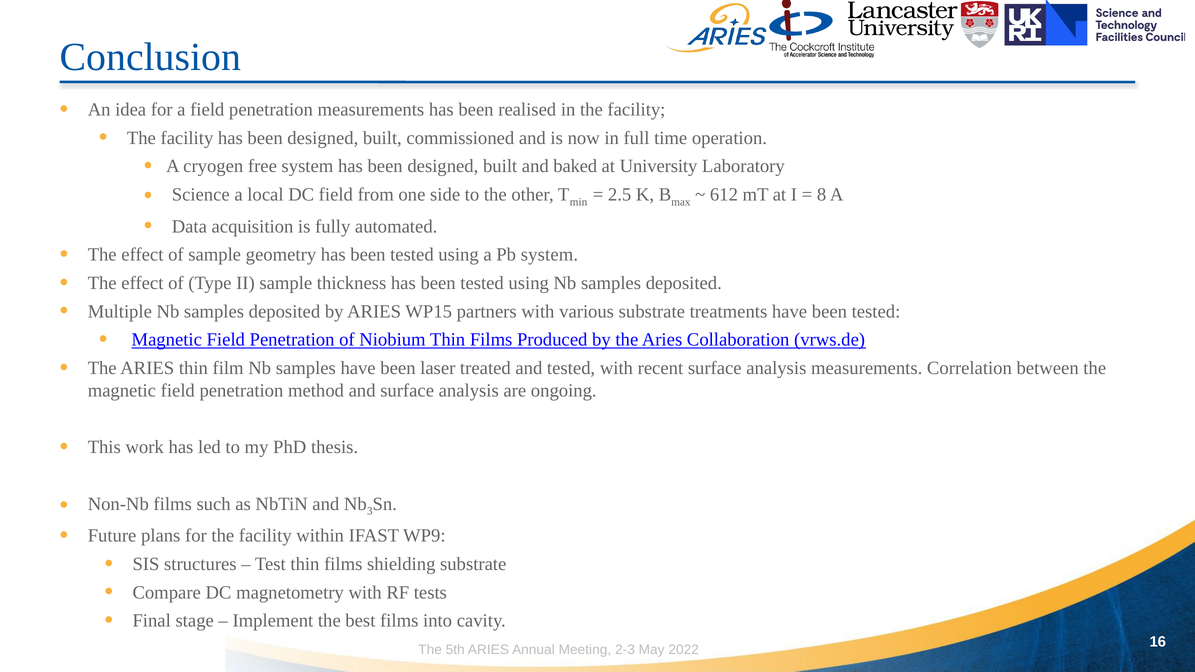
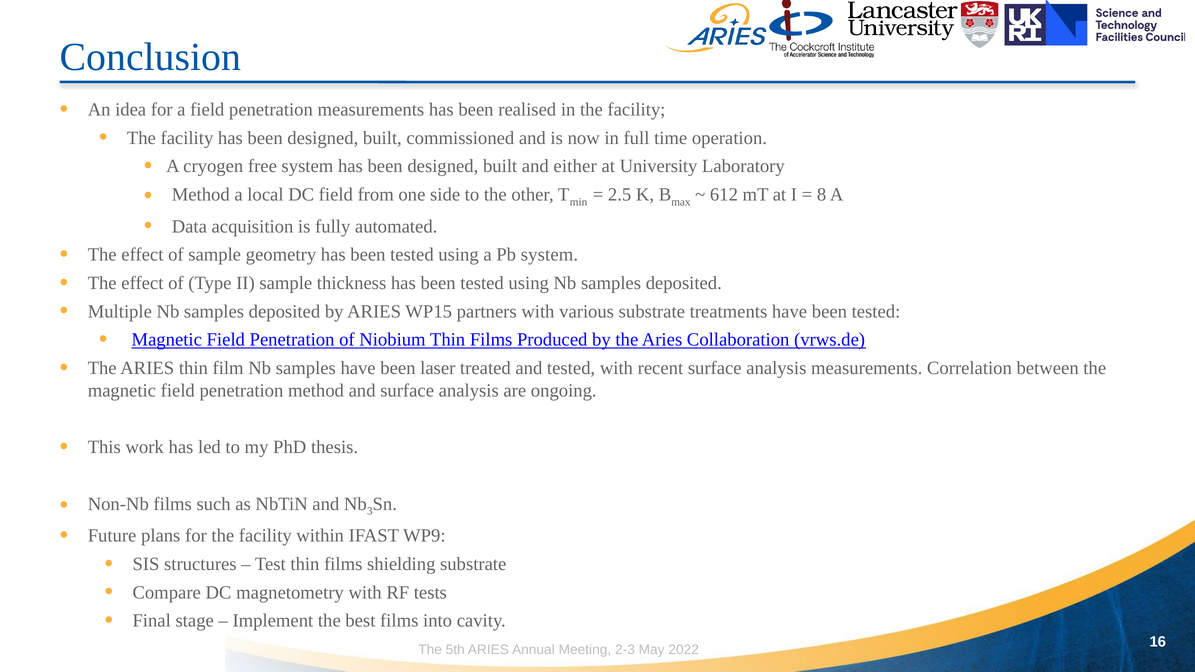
baked: baked -> either
Science at (201, 195): Science -> Method
